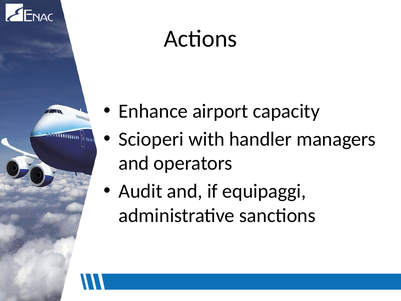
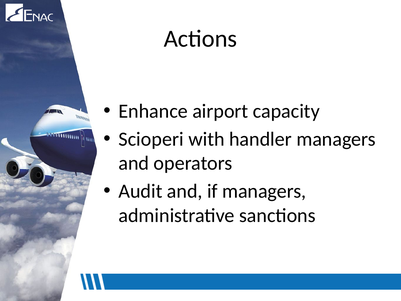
if equipaggi: equipaggi -> managers
